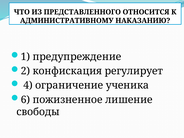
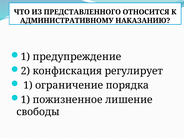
4 at (28, 85): 4 -> 1
ученика: ученика -> порядка
6 at (25, 100): 6 -> 1
